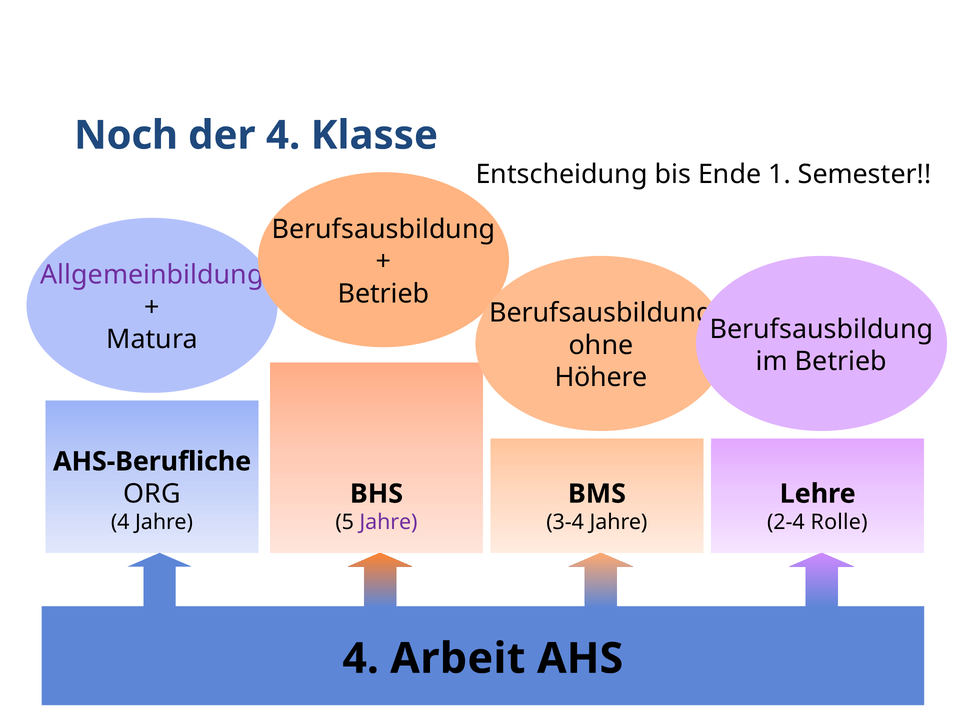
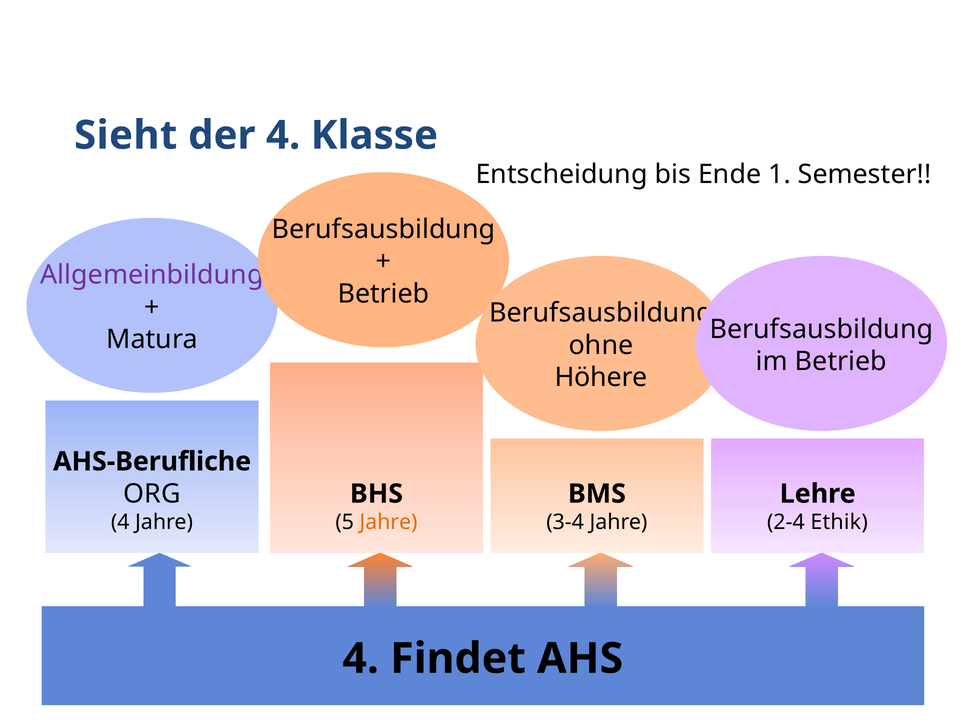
Noch: Noch -> Sieht
Jahre at (388, 522) colour: purple -> orange
Rolle: Rolle -> Ethik
Arbeit: Arbeit -> Findet
